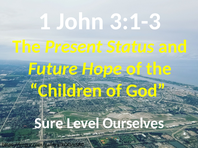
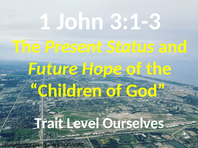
Sure: Sure -> Trait
